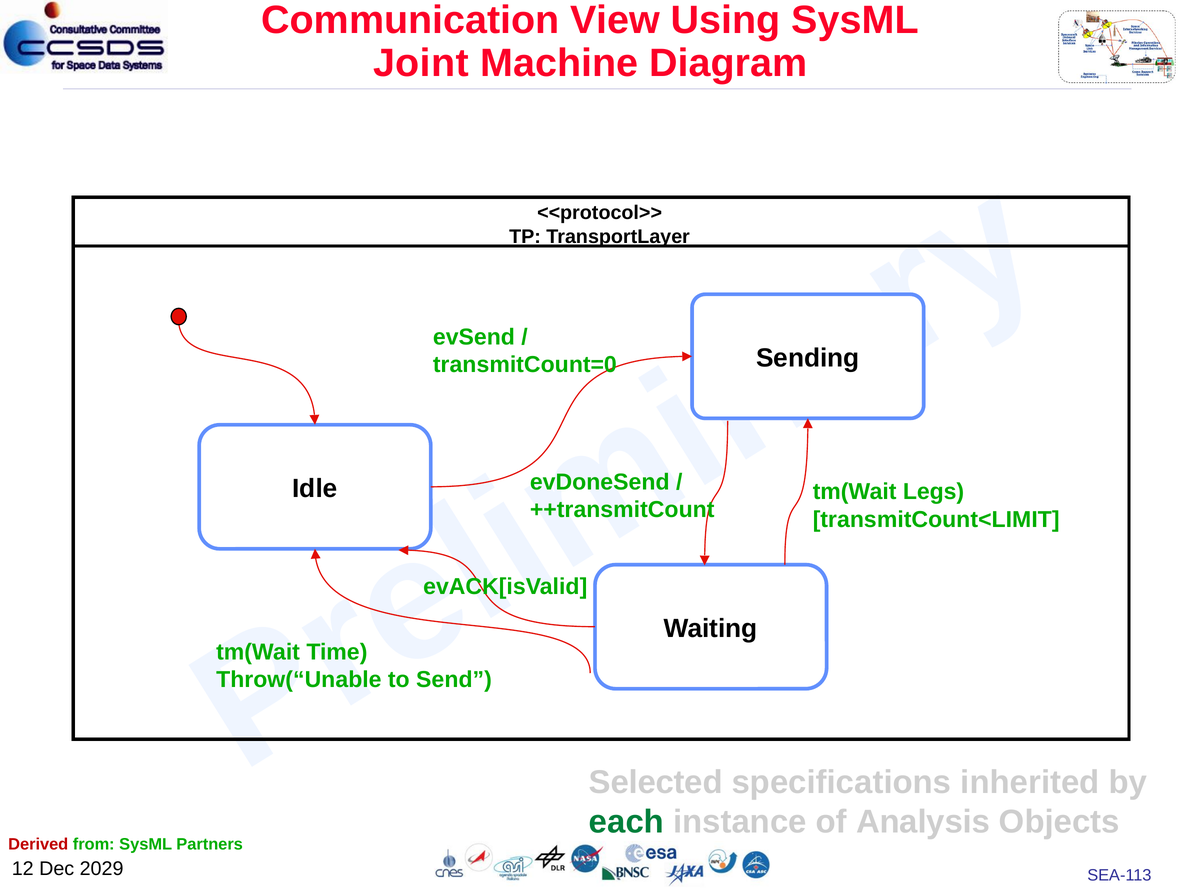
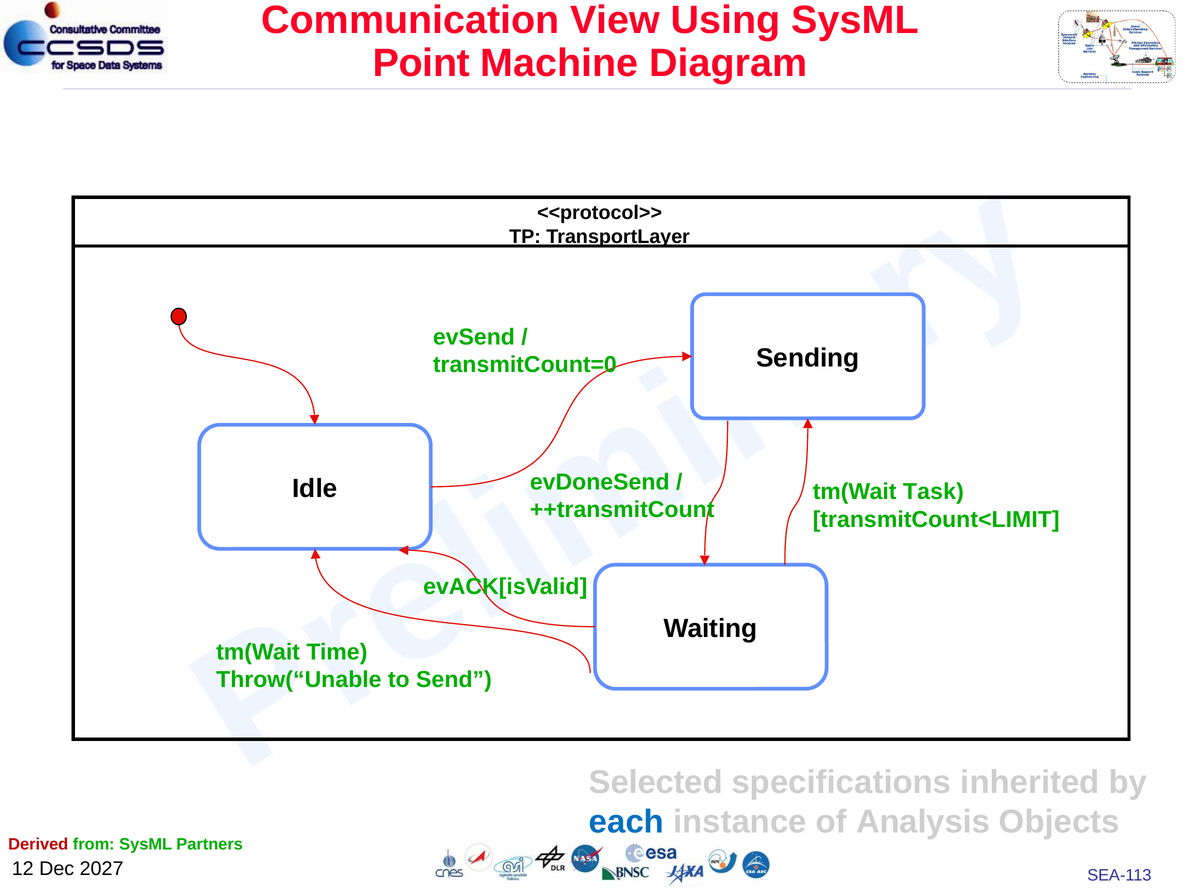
Joint: Joint -> Point
Legs: Legs -> Task
each colour: green -> blue
2029: 2029 -> 2027
